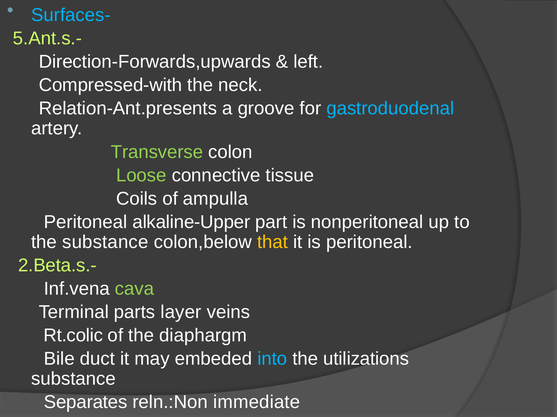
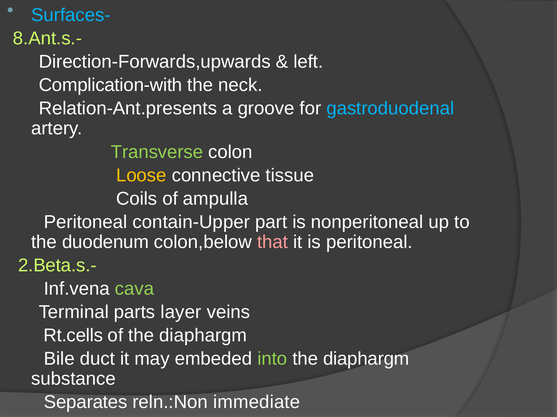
5.Ant.s.-: 5.Ant.s.- -> 8.Ant.s.-
Compressed-with: Compressed-with -> Complication-with
Loose colour: light green -> yellow
alkaline-Upper: alkaline-Upper -> contain-Upper
the substance: substance -> duodenum
that colour: yellow -> pink
Rt.colic: Rt.colic -> Rt.cells
into colour: light blue -> light green
utilizations at (366, 359): utilizations -> diaphargm
